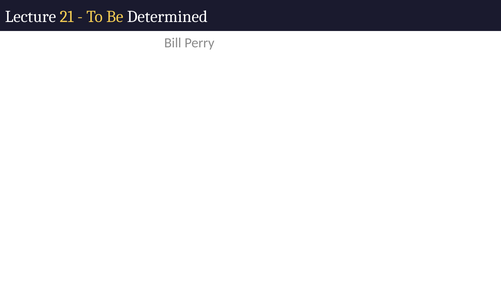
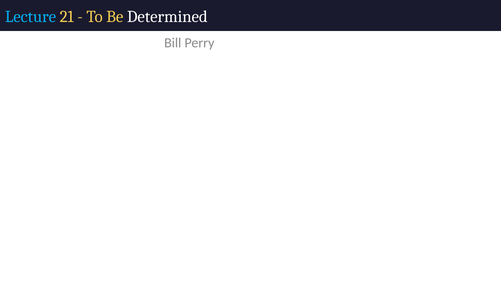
Lecture colour: white -> light blue
